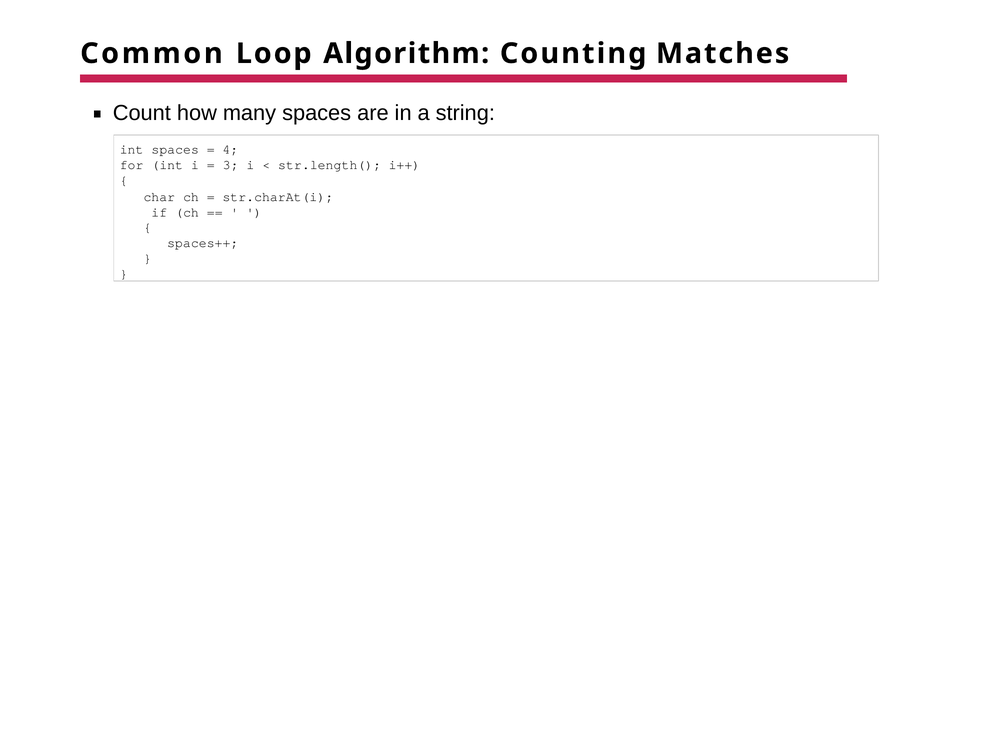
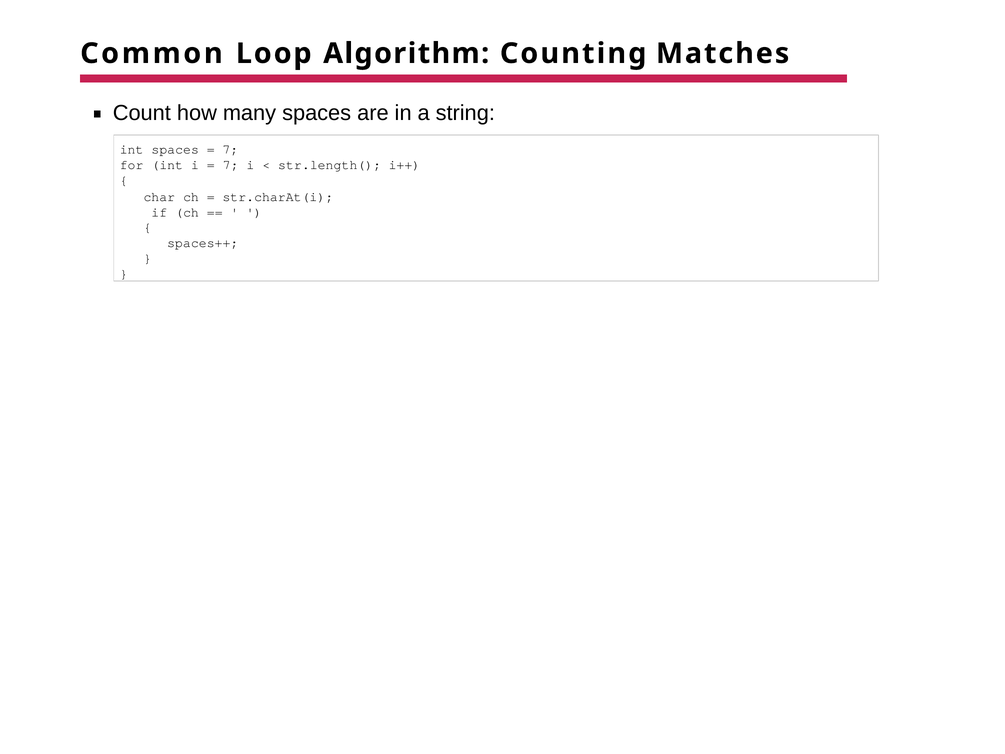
4 at (230, 149): 4 -> 7
3 at (231, 165): 3 -> 7
